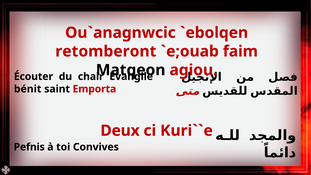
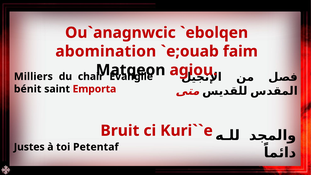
retomberont: retomberont -> abomination
Écouter: Écouter -> Milliers
Deux: Deux -> Bruit
Pefnis: Pefnis -> Justes
Convives: Convives -> Petentaf
